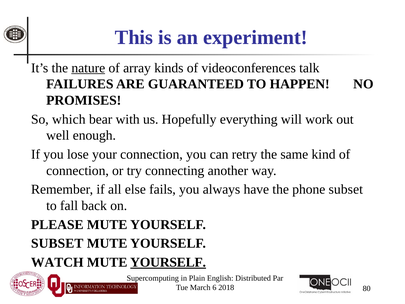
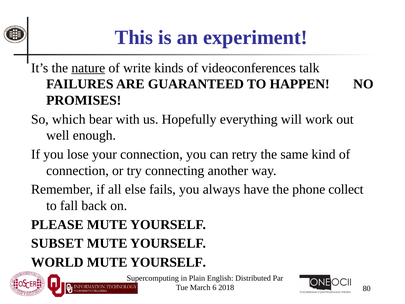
array: array -> write
phone subset: subset -> collect
WATCH: WATCH -> WORLD
YOURSELF at (168, 262) underline: present -> none
